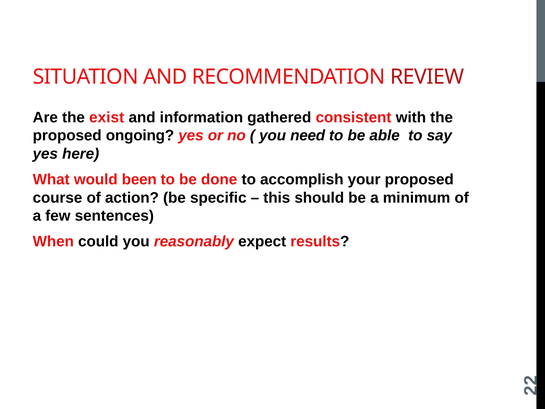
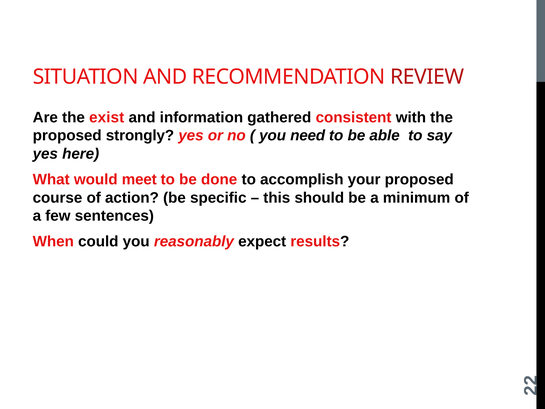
ongoing: ongoing -> strongly
been: been -> meet
